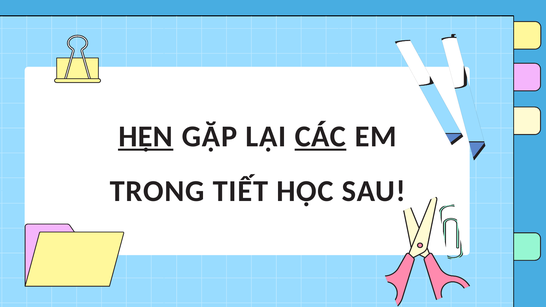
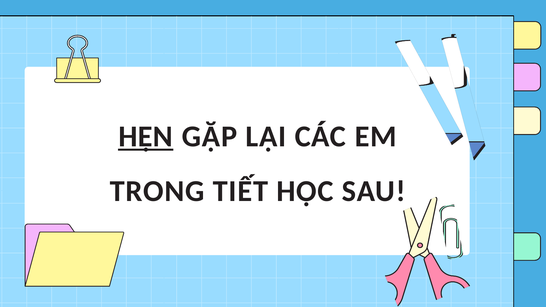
CÁC underline: present -> none
